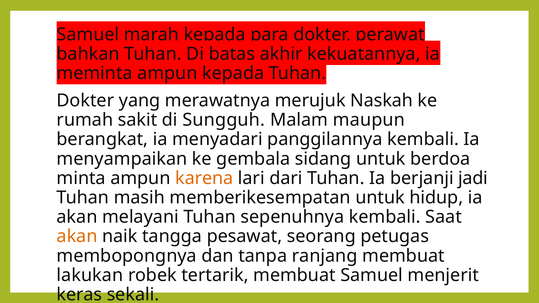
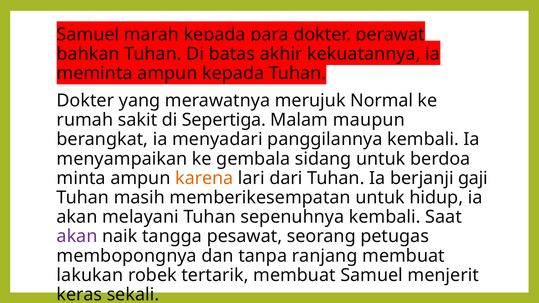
Naskah: Naskah -> Normal
Sungguh: Sungguh -> Sepertiga
jadi: jadi -> gaji
akan at (77, 237) colour: orange -> purple
